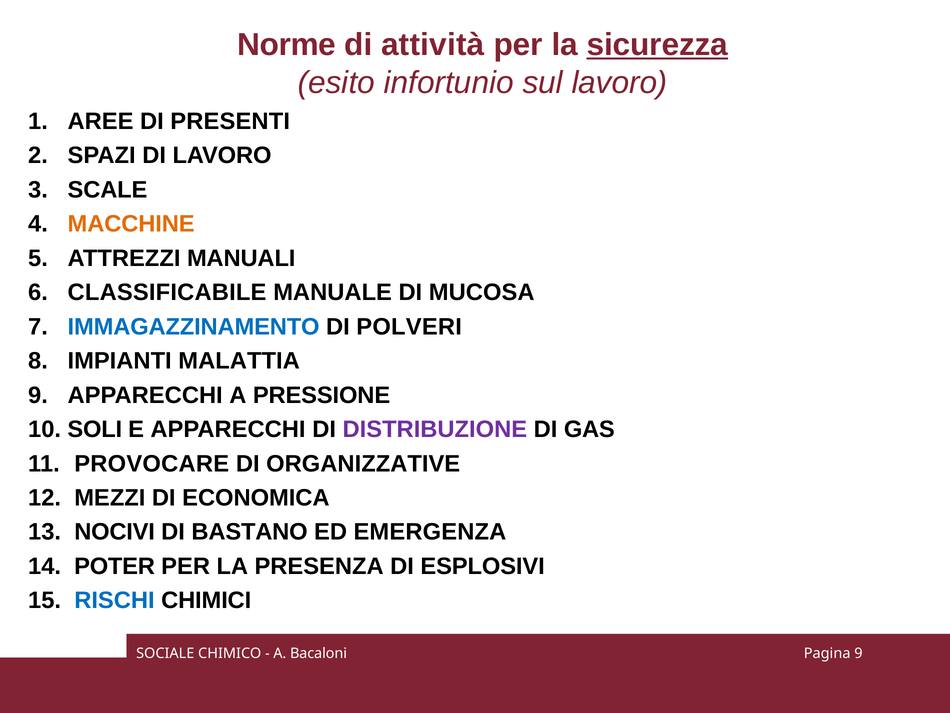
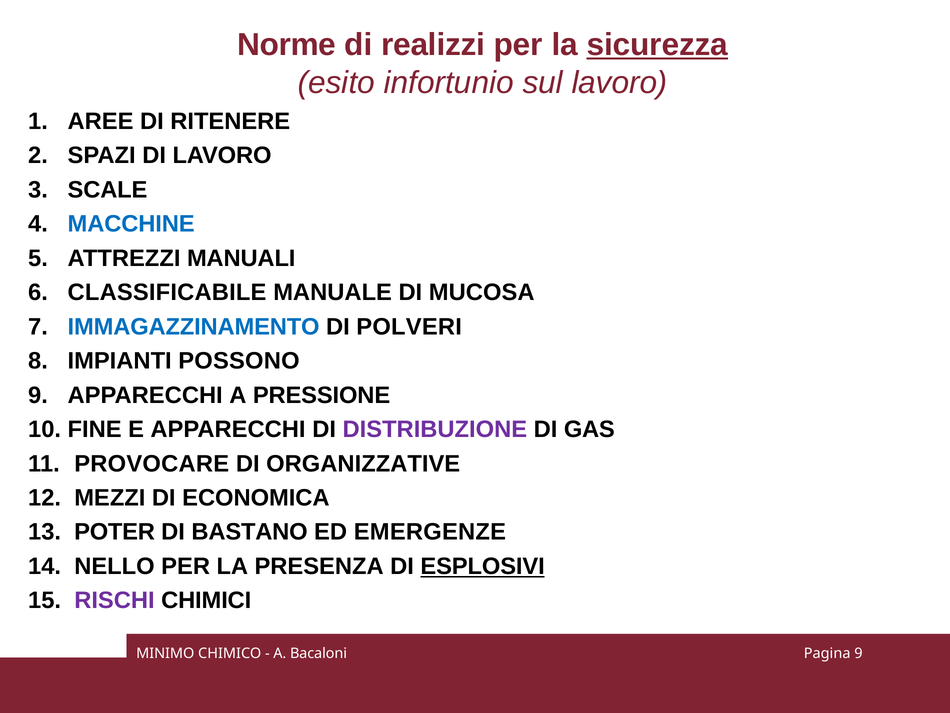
attività: attività -> realizzi
PRESENTI: PRESENTI -> RITENERE
MACCHINE colour: orange -> blue
MALATTIA: MALATTIA -> POSSONO
SOLI: SOLI -> FINE
NOCIVI: NOCIVI -> POTER
EMERGENZA: EMERGENZA -> EMERGENZE
POTER: POTER -> NELLO
ESPLOSIVI underline: none -> present
RISCHI colour: blue -> purple
SOCIALE: SOCIALE -> MINIMO
